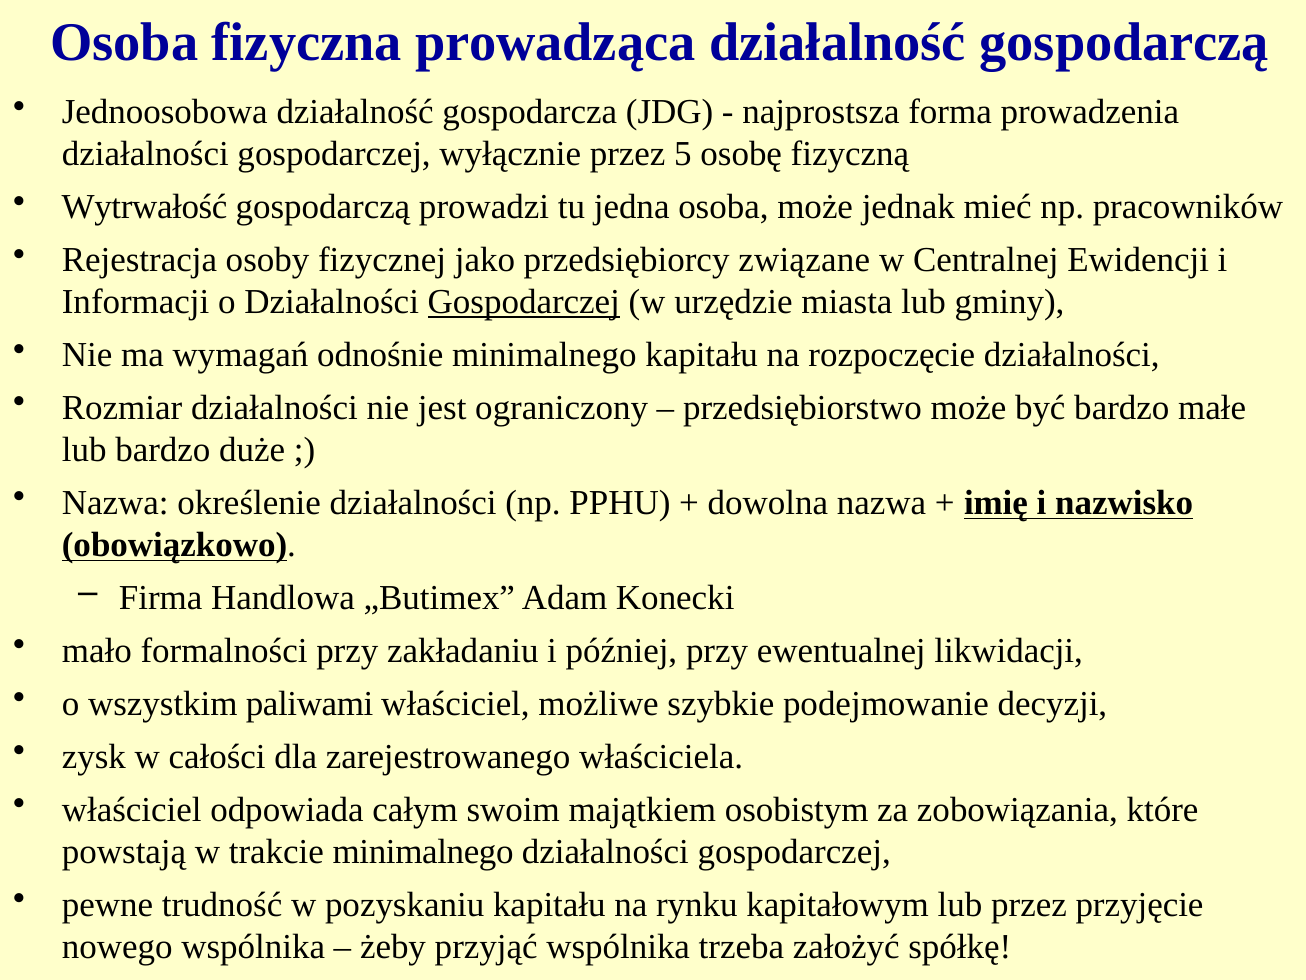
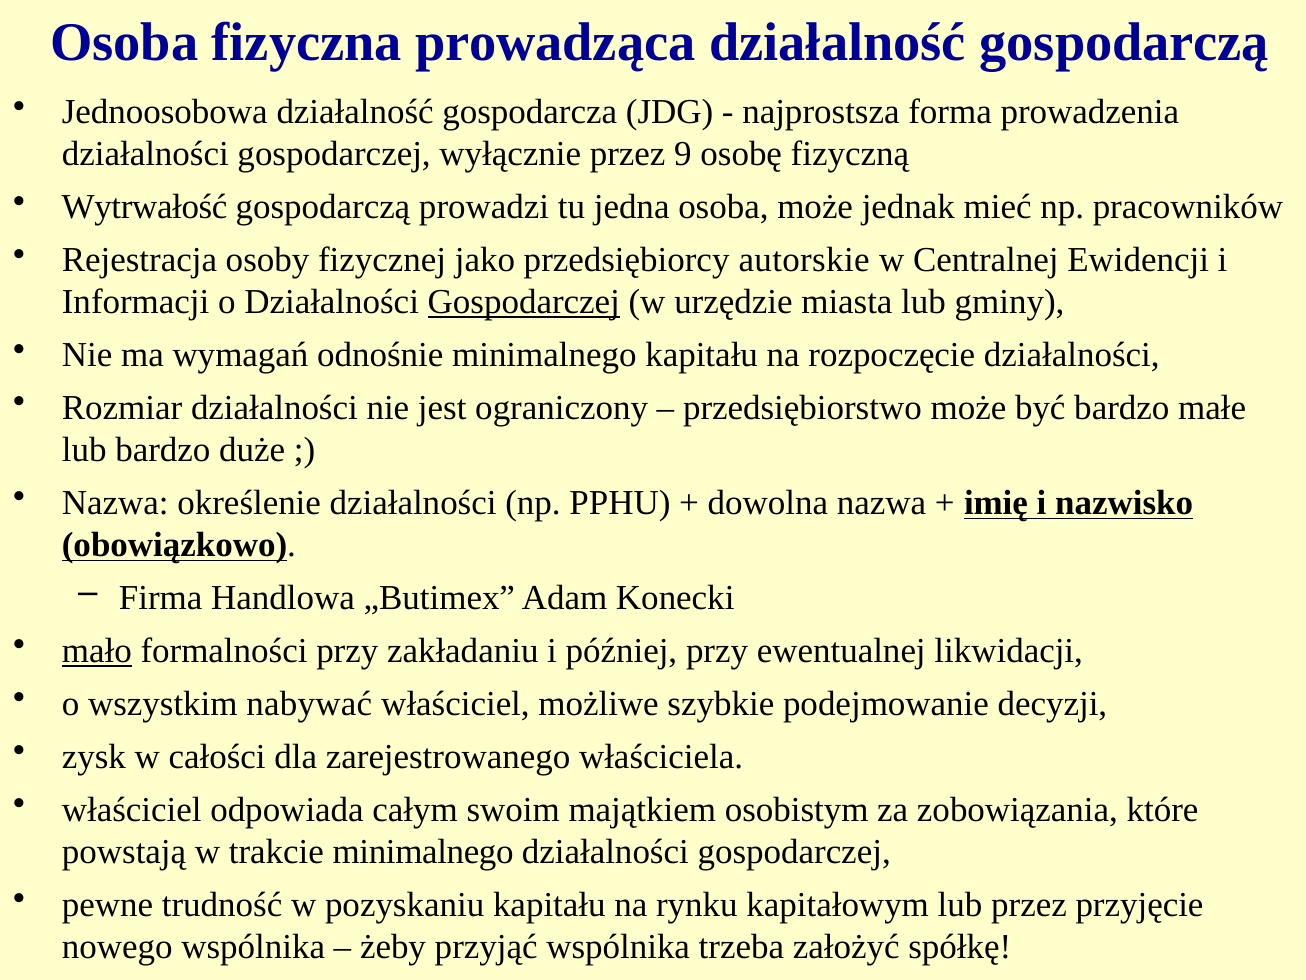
5: 5 -> 9
związane: związane -> autorskie
mało underline: none -> present
paliwami: paliwami -> nabywać
